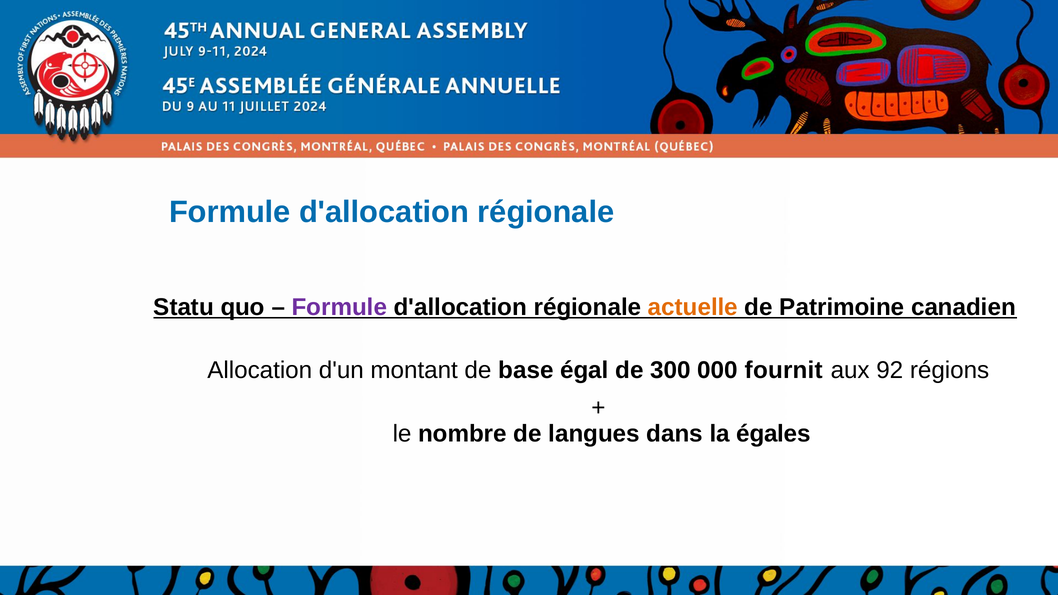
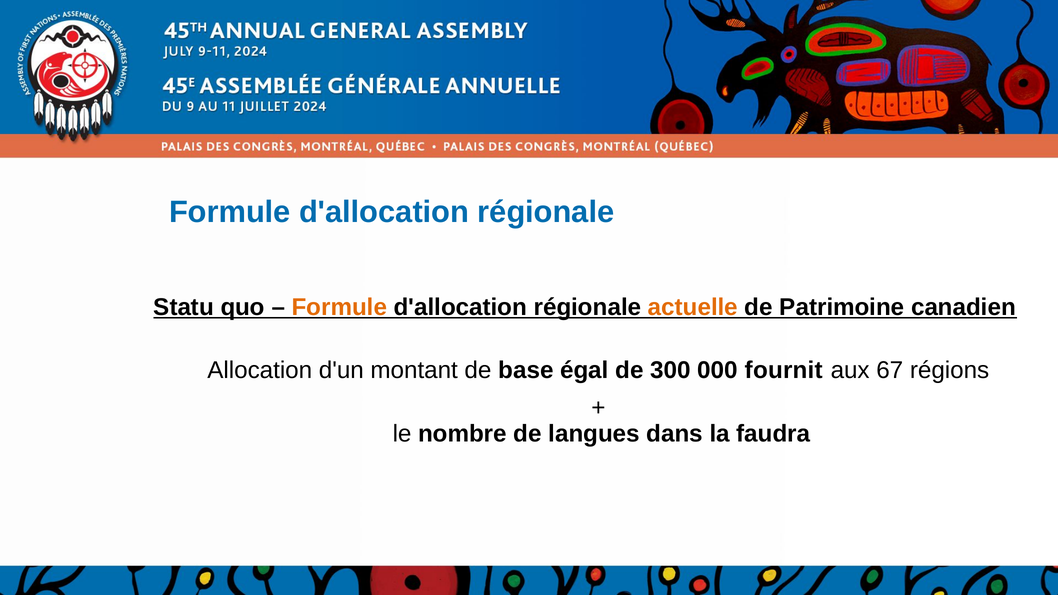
Formule at (339, 307) colour: purple -> orange
92: 92 -> 67
égales: égales -> faudra
